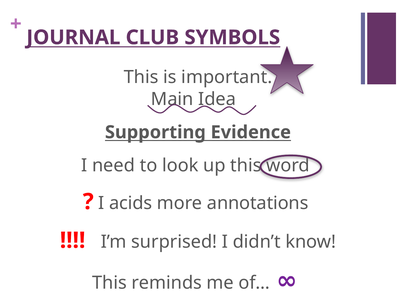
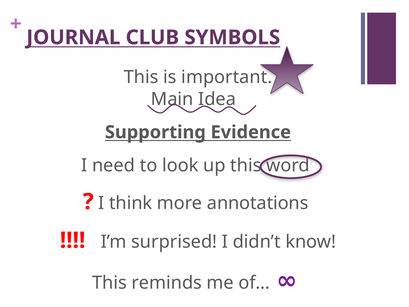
acids: acids -> think
